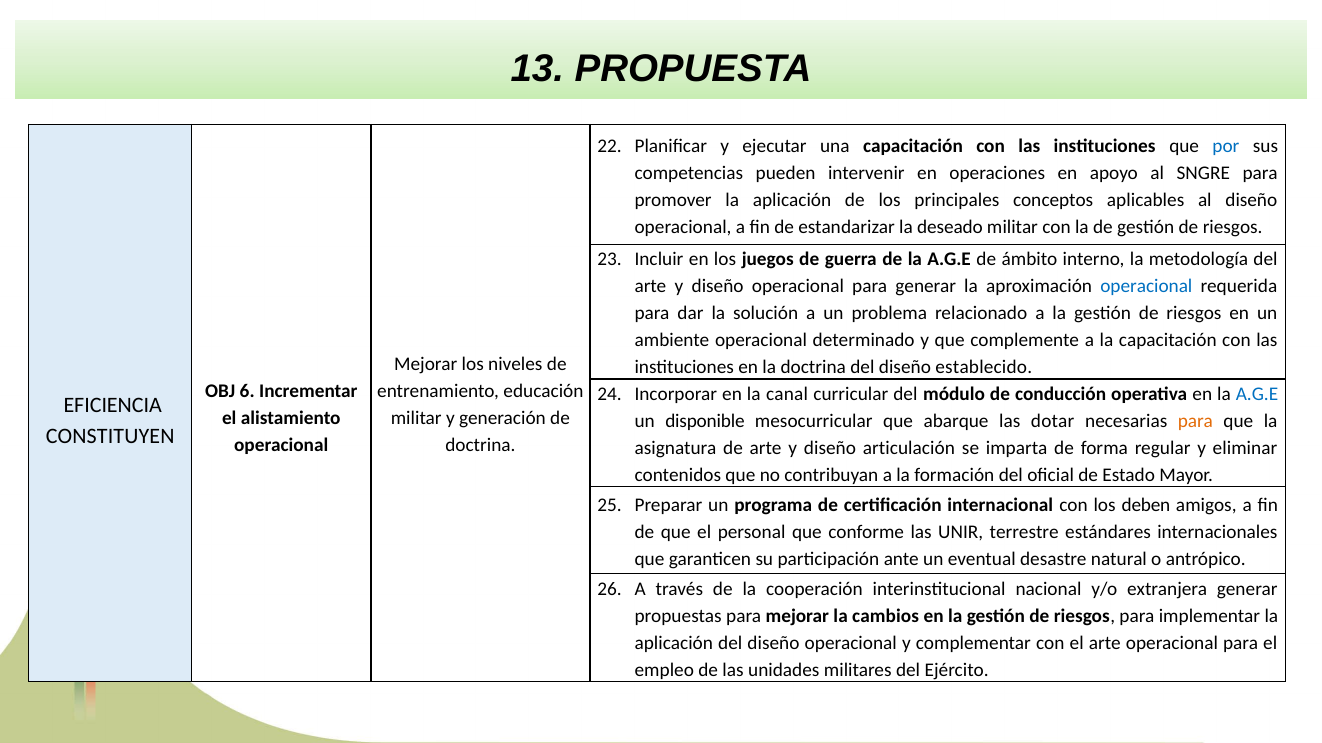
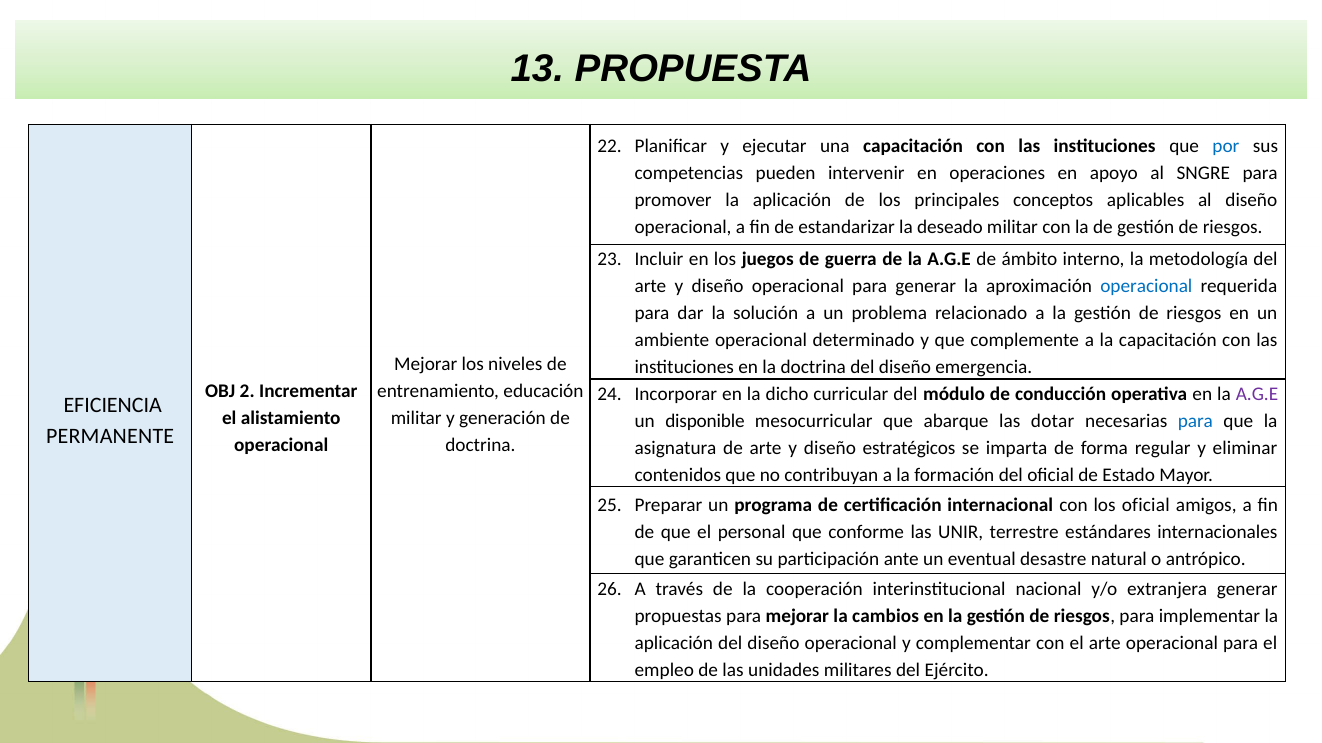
establecido: establecido -> emergencia
6: 6 -> 2
canal: canal -> dicho
A.G.E at (1257, 395) colour: blue -> purple
para at (1195, 422) colour: orange -> blue
CONSTITUYEN: CONSTITUYEN -> PERMANENTE
articulación: articulación -> estratégicos
los deben: deben -> oficial
